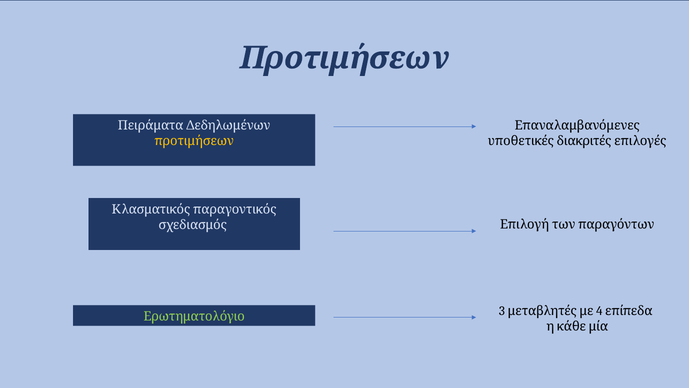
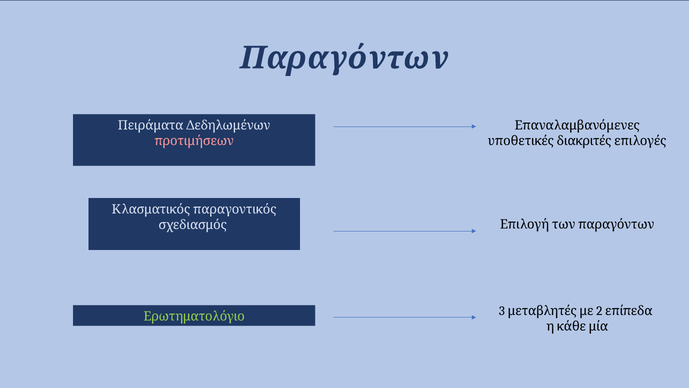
Προτιμήσεων at (345, 58): Προτιμήσεων -> Παραγόντων
προτιμήσεων at (194, 141) colour: yellow -> pink
4: 4 -> 2
